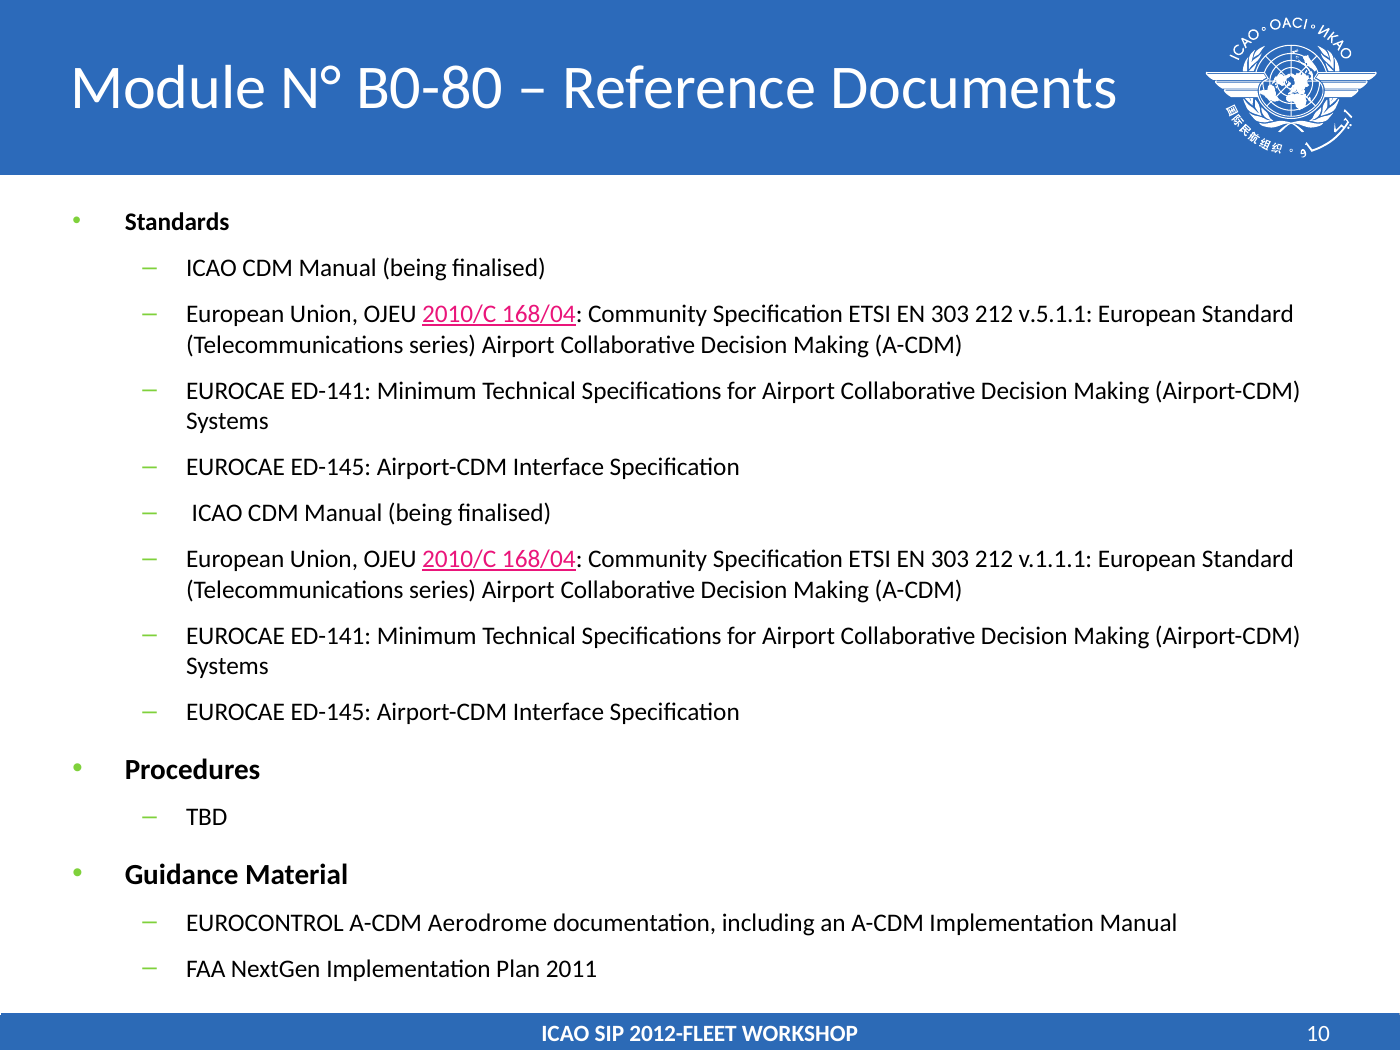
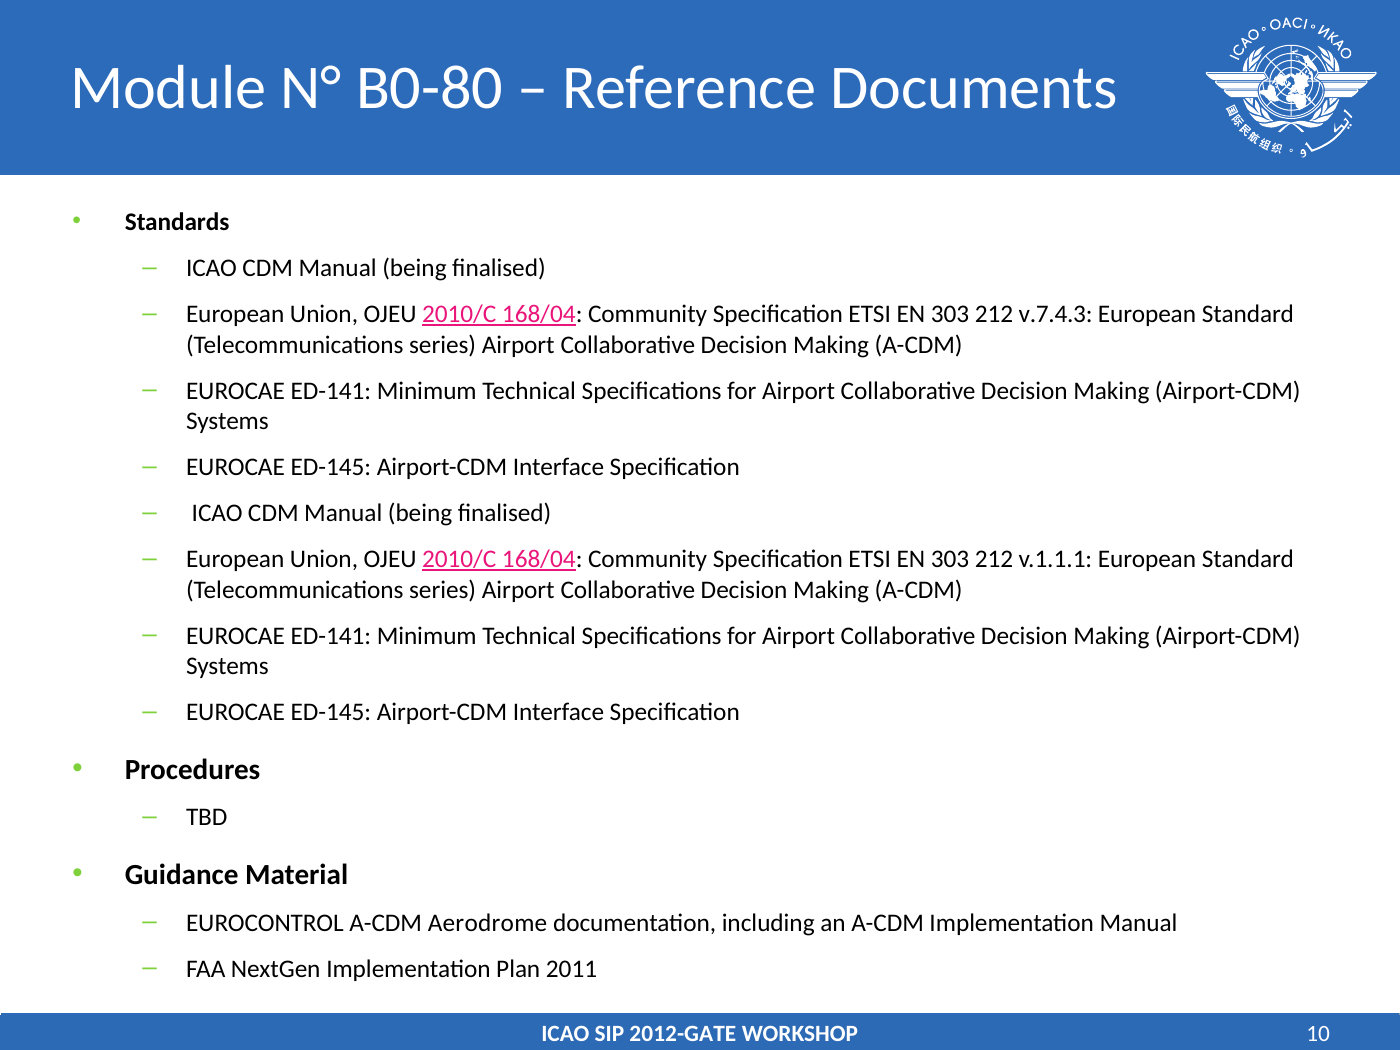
v.5.1.1: v.5.1.1 -> v.7.4.3
2012-FLEET: 2012-FLEET -> 2012-GATE
